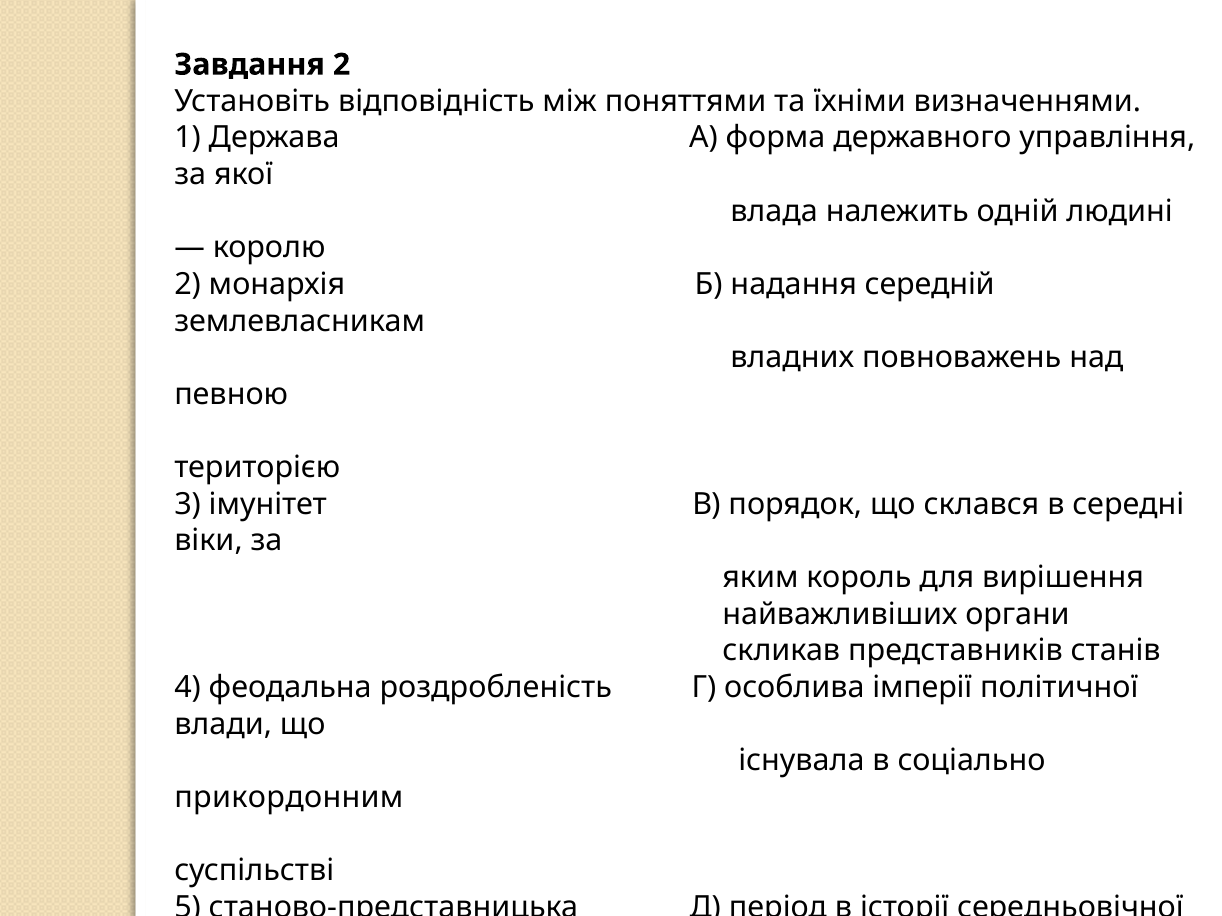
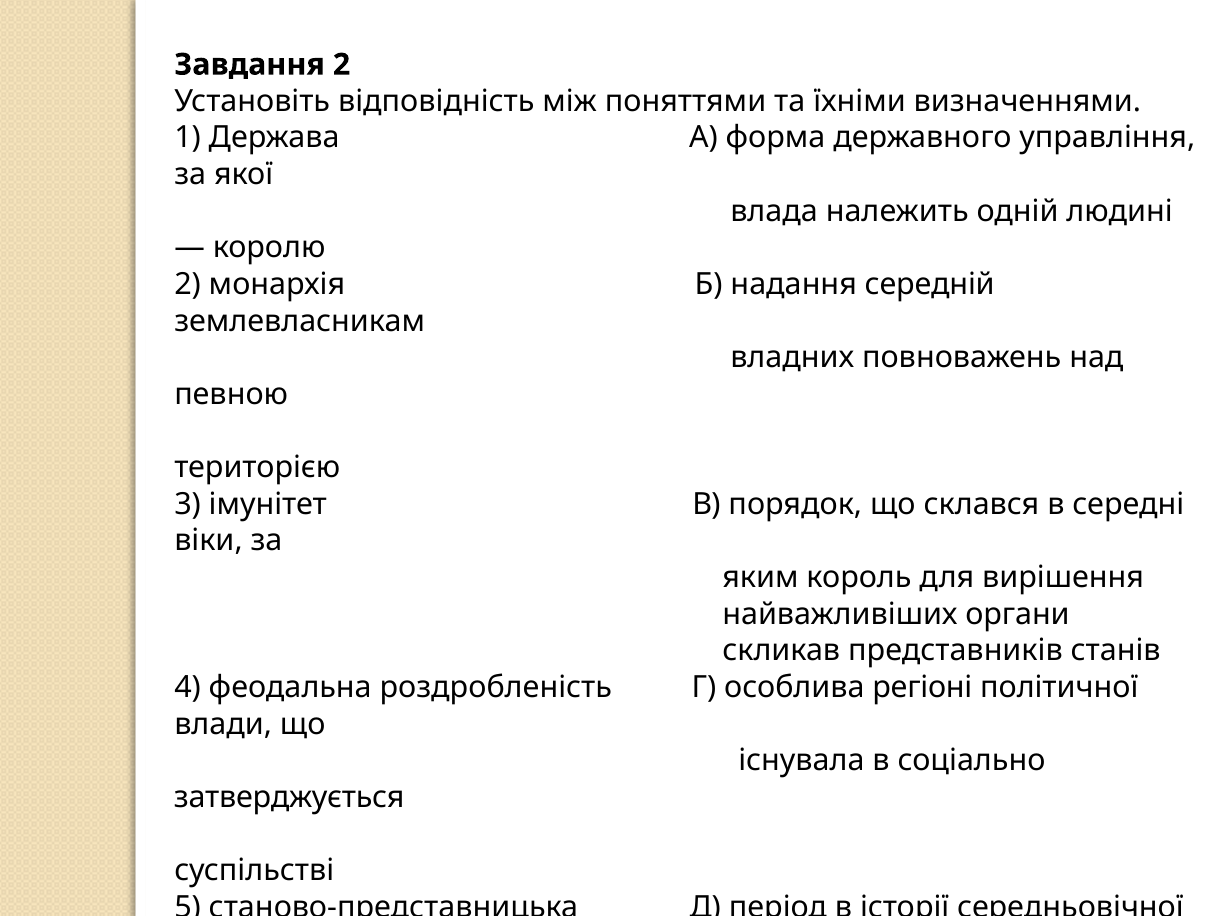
імперії: імперії -> регіоні
прикордонним: прикордонним -> затверджується
